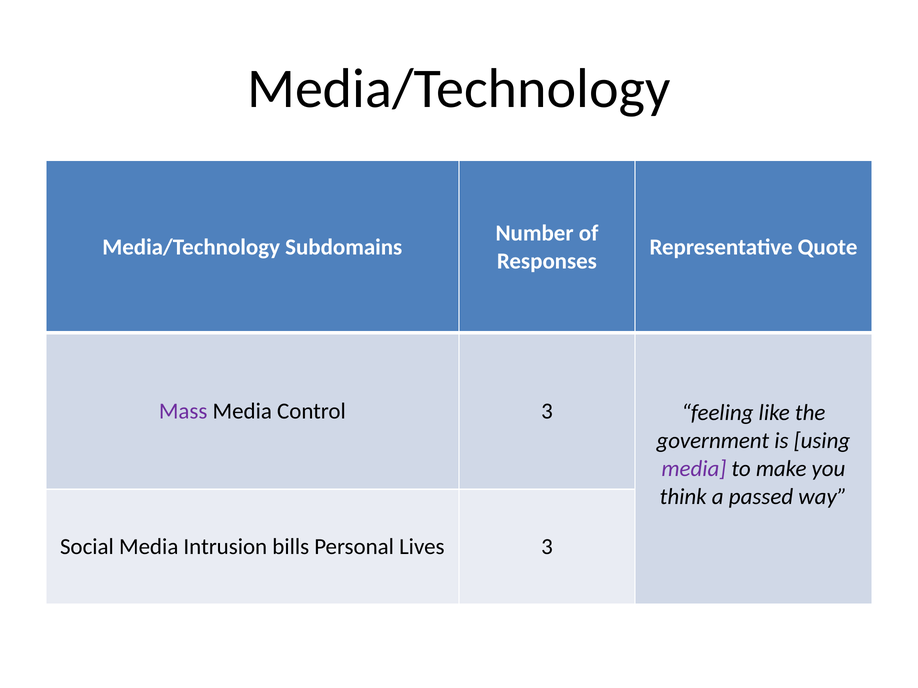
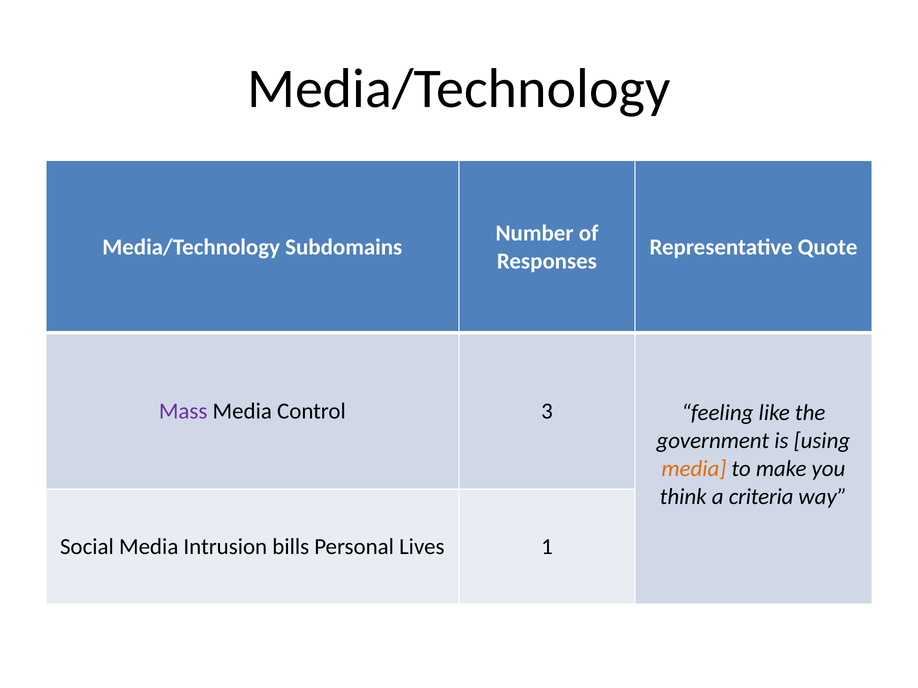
media at (694, 469) colour: purple -> orange
passed: passed -> criteria
Lives 3: 3 -> 1
